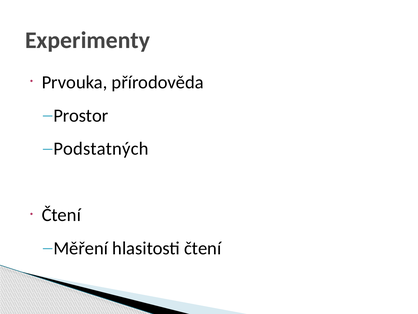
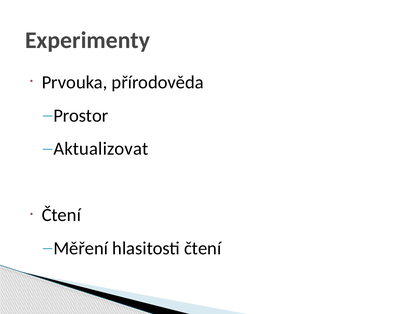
Podstatných: Podstatných -> Aktualizovat
